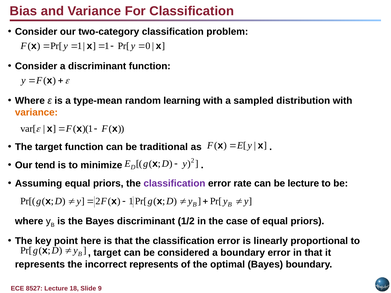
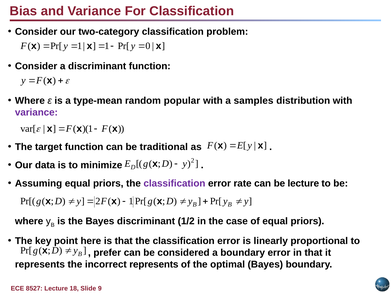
learning: learning -> popular
sampled: sampled -> samples
variance at (36, 113) colour: orange -> purple
tend: tend -> data
target at (107, 253): target -> prefer
